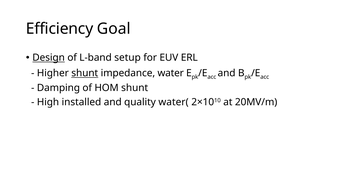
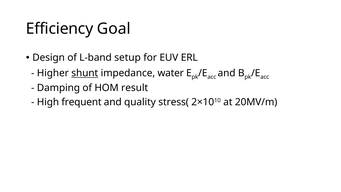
Design underline: present -> none
HOM shunt: shunt -> result
installed: installed -> frequent
water(: water( -> stress(
